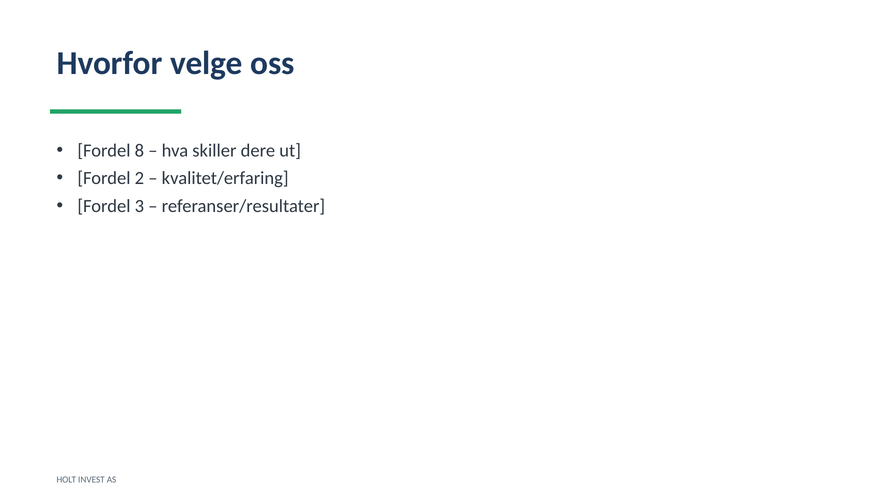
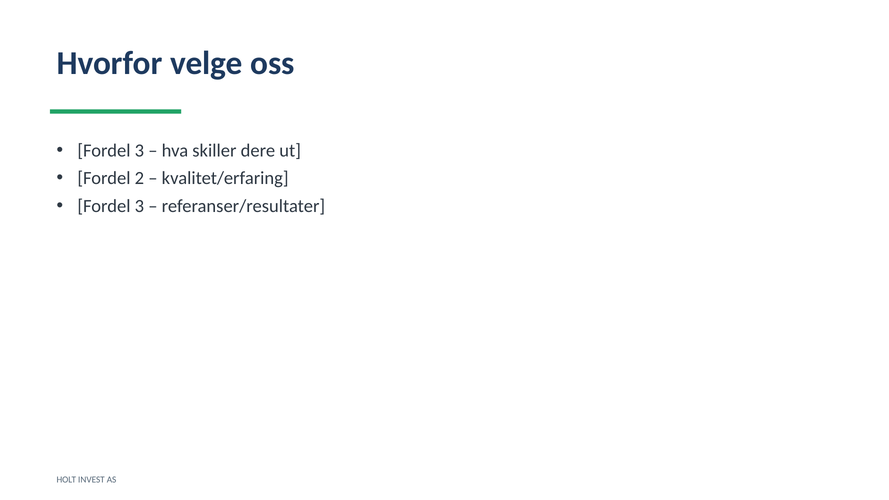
8 at (139, 151): 8 -> 3
